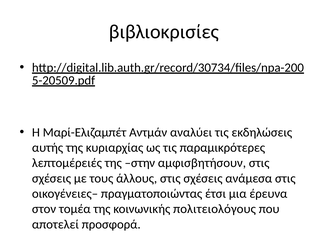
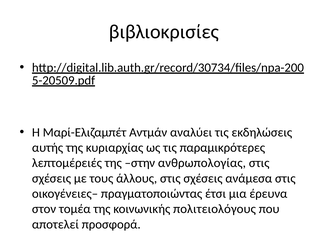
αμφισβητήσουν: αμφισβητήσουν -> ανθρωπολογίας
